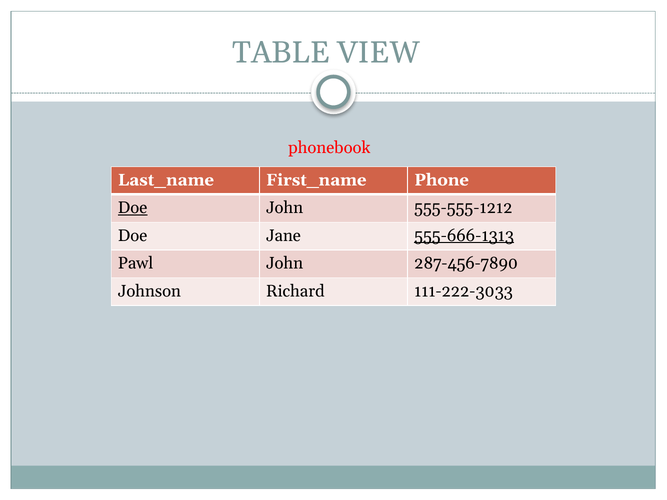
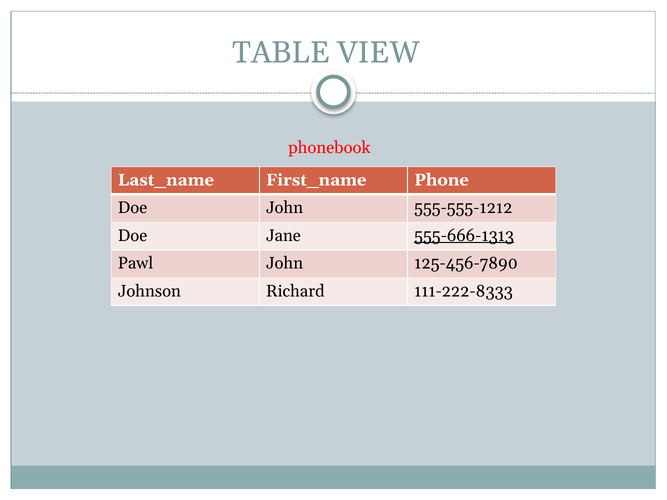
Doe at (133, 208) underline: present -> none
287-456-7890: 287-456-7890 -> 125-456-7890
111-222-3033: 111-222-3033 -> 111-222-8333
